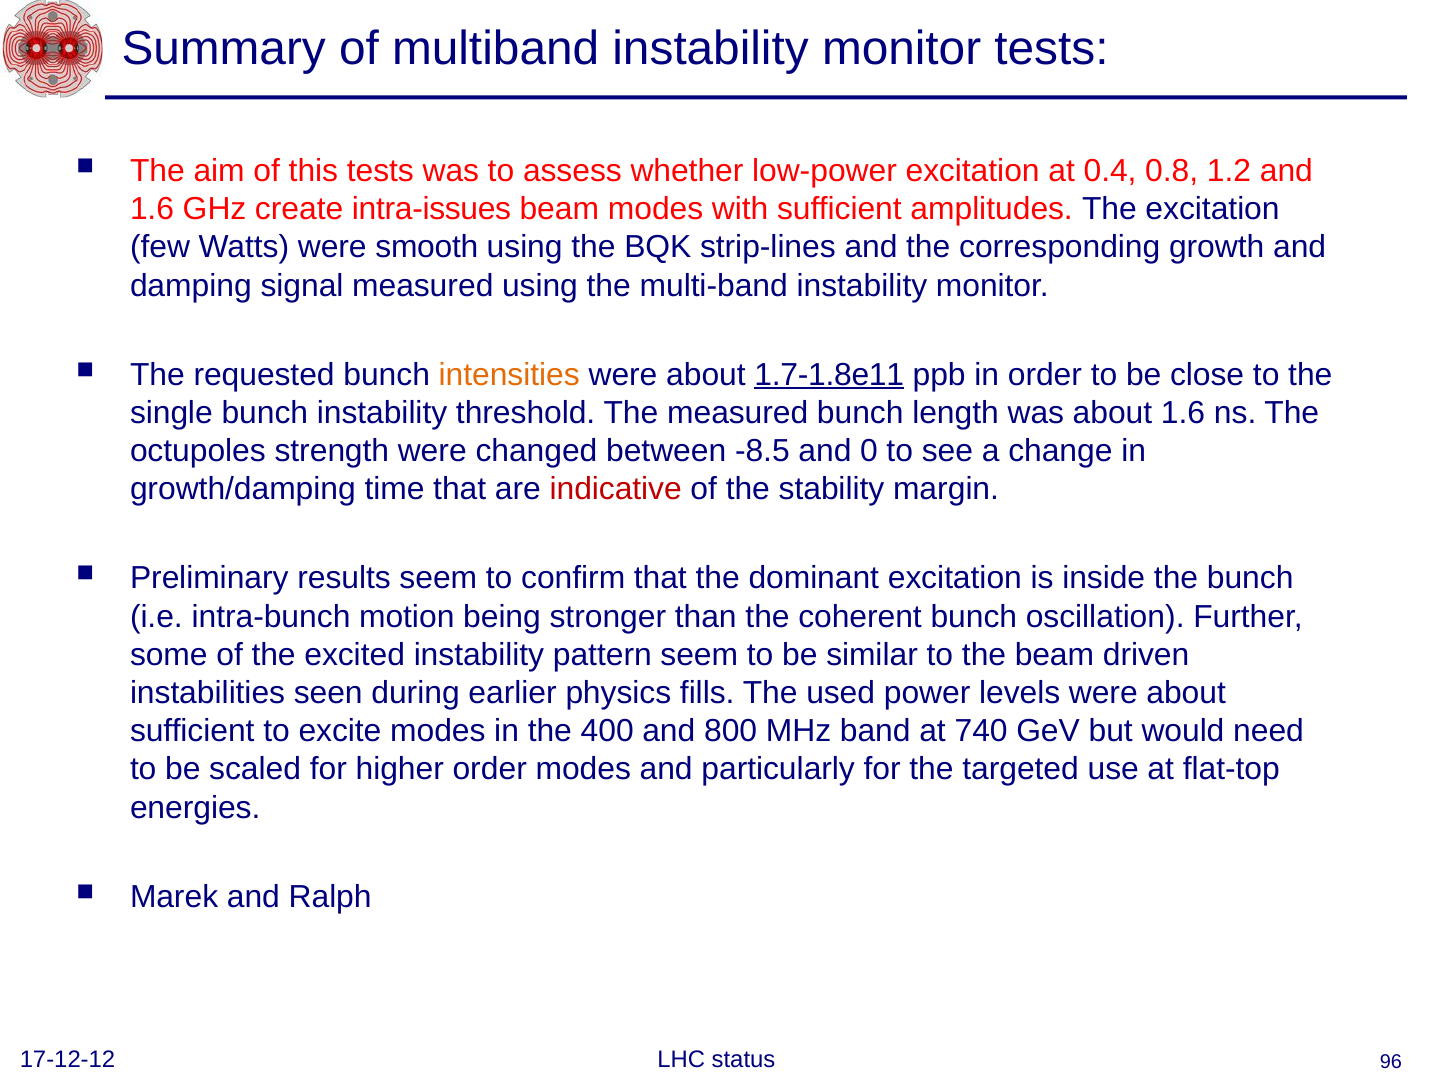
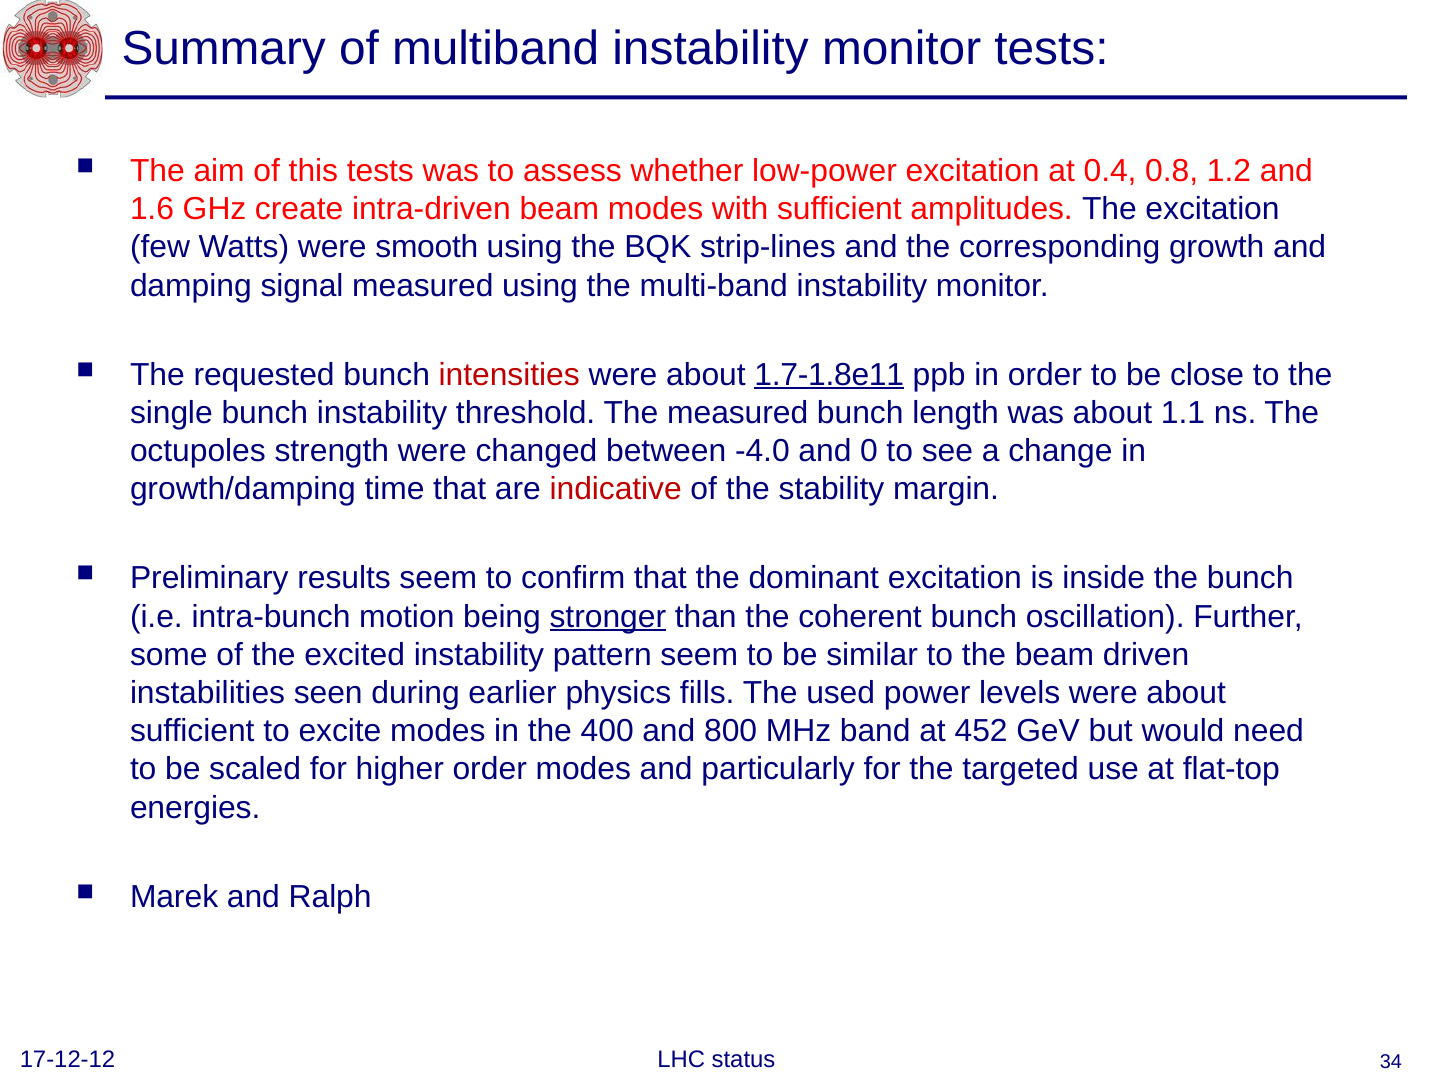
intra-issues: intra-issues -> intra-driven
intensities colour: orange -> red
about 1.6: 1.6 -> 1.1
-8.5: -8.5 -> -4.0
stronger underline: none -> present
740: 740 -> 452
96: 96 -> 34
